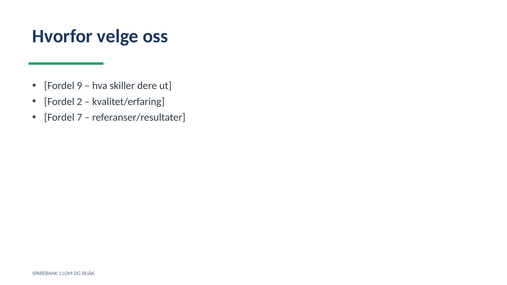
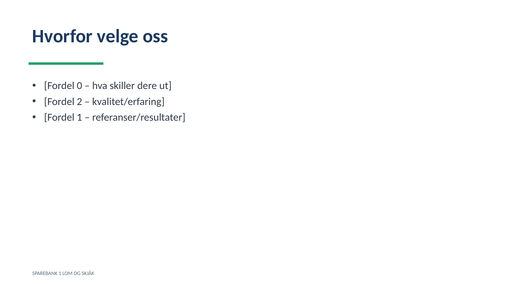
9: 9 -> 0
Fordel 7: 7 -> 1
